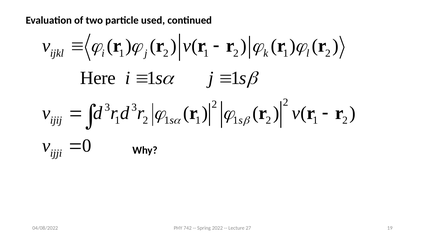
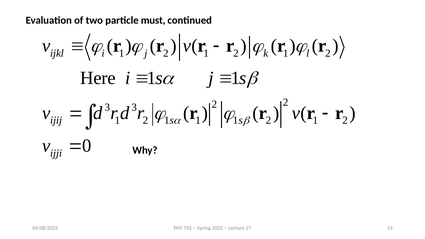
used: used -> must
